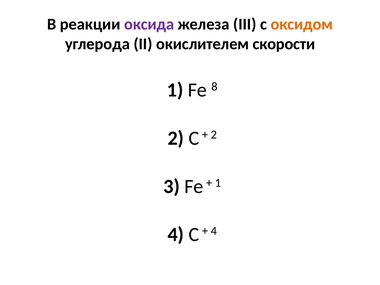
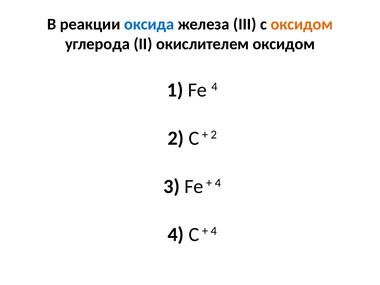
оксида colour: purple -> blue
окислителем скорости: скорости -> оксидом
Fe 8: 8 -> 4
1 at (218, 183): 1 -> 4
